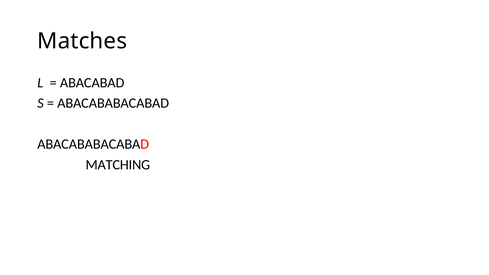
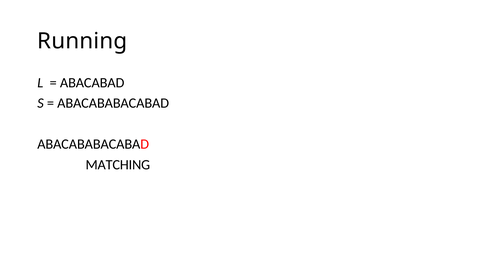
Matches: Matches -> Running
